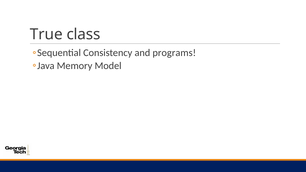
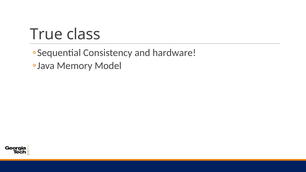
programs: programs -> hardware
